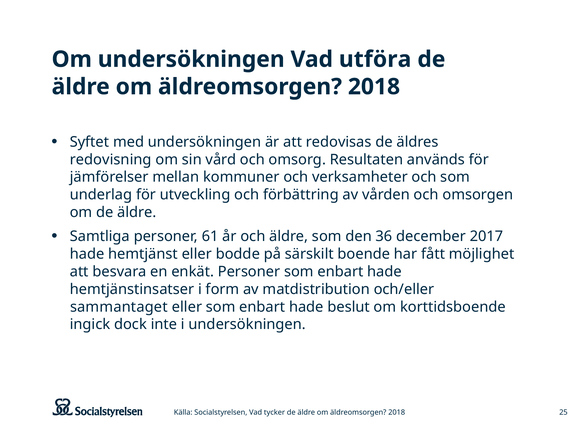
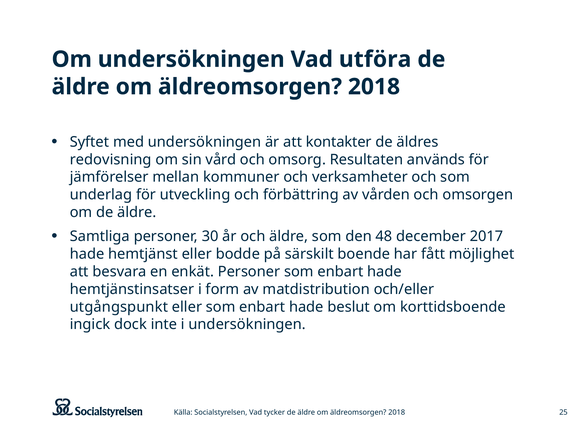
redovisas: redovisas -> kontakter
61: 61 -> 30
36: 36 -> 48
sammantaget: sammantaget -> utgångspunkt
